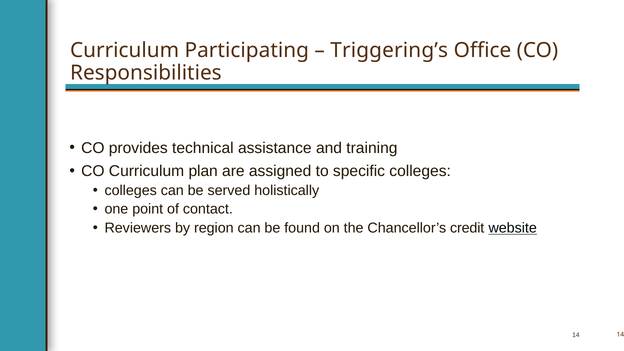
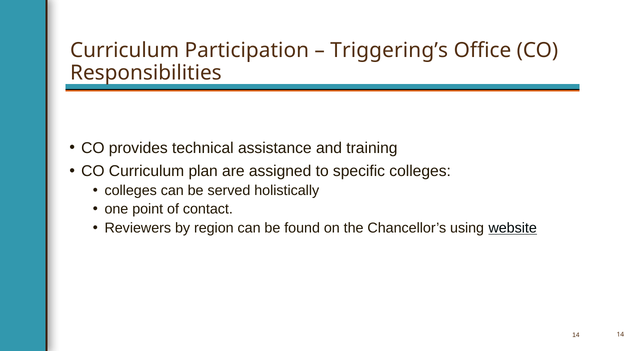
Participating: Participating -> Participation
credit: credit -> using
